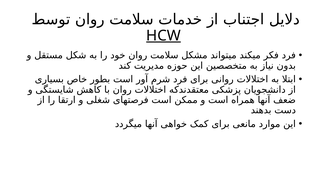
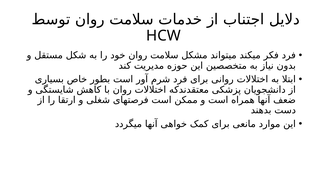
HCW underline: present -> none
